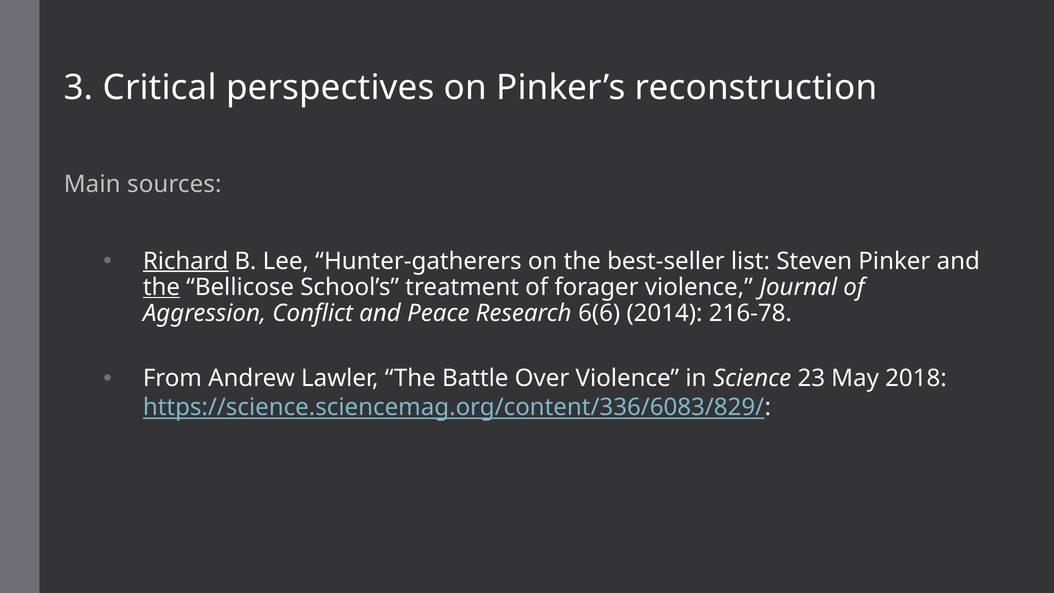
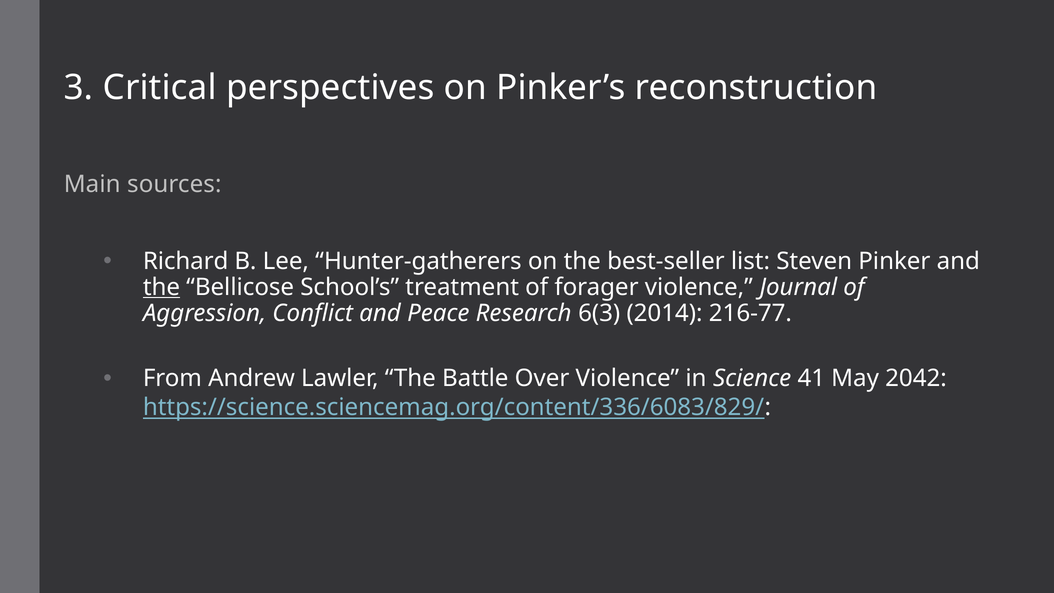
Richard underline: present -> none
6(6: 6(6 -> 6(3
216-78: 216-78 -> 216-77
23: 23 -> 41
2018: 2018 -> 2042
